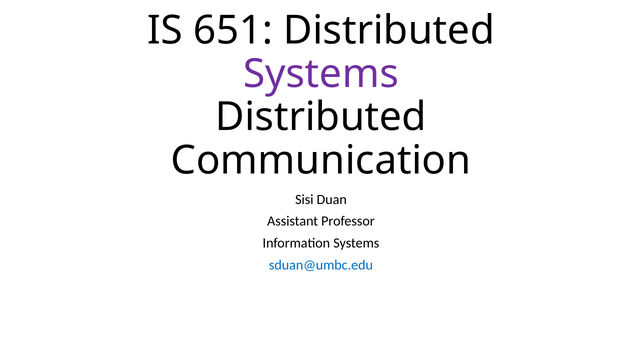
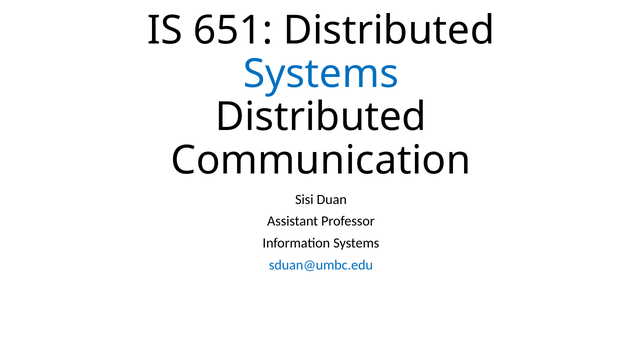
Systems at (321, 74) colour: purple -> blue
